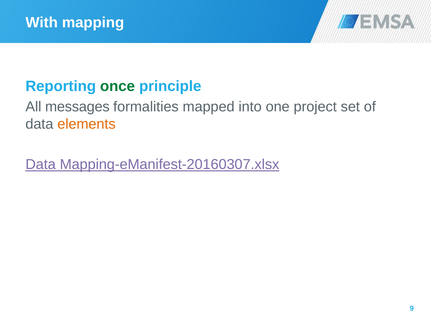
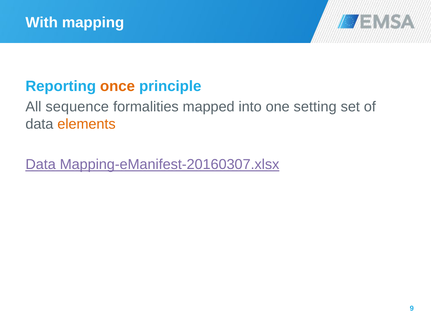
once colour: green -> orange
messages: messages -> sequence
project: project -> setting
